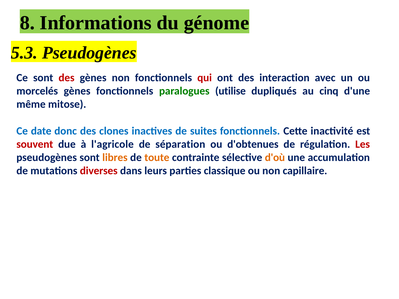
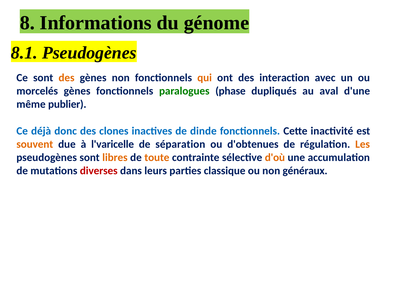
5.3: 5.3 -> 8.1
des at (67, 78) colour: red -> orange
qui colour: red -> orange
utilise: utilise -> phase
cinq: cinq -> aval
mitose: mitose -> publier
date: date -> déjà
suites: suites -> dinde
souvent colour: red -> orange
l'agricole: l'agricole -> l'varicelle
Les colour: red -> orange
capillaire: capillaire -> généraux
